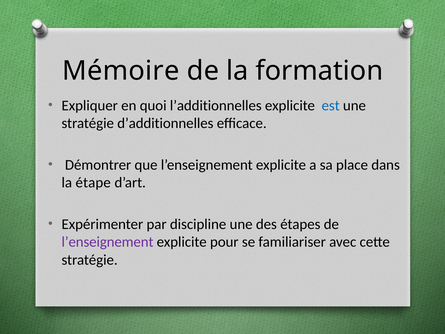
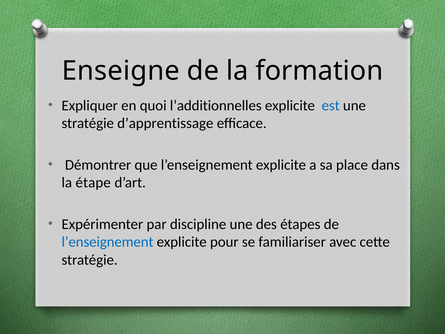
Mémoire: Mémoire -> Enseigne
d’additionnelles: d’additionnelles -> d’apprentissage
l’enseignement at (108, 242) colour: purple -> blue
